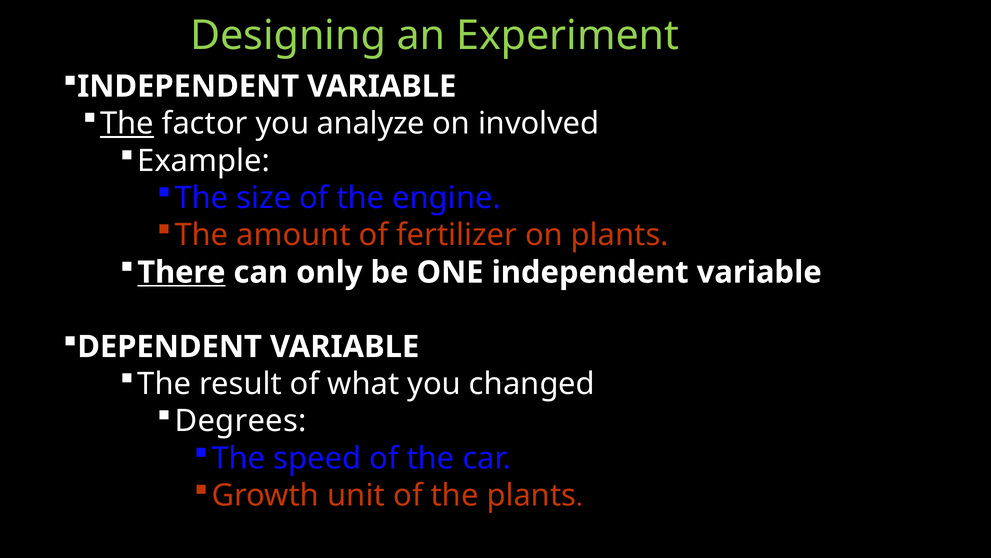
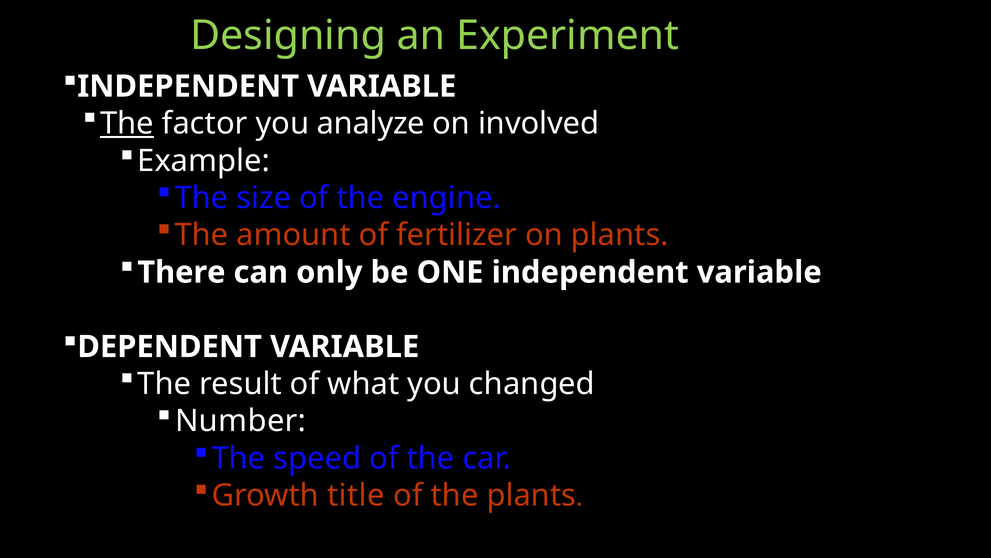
There underline: present -> none
Degrees: Degrees -> Number
unit: unit -> title
